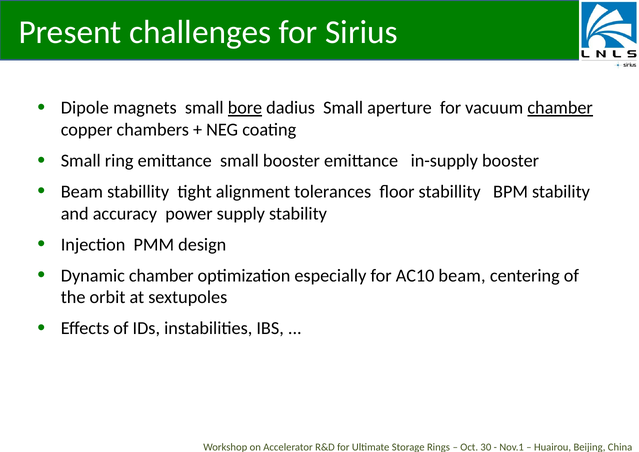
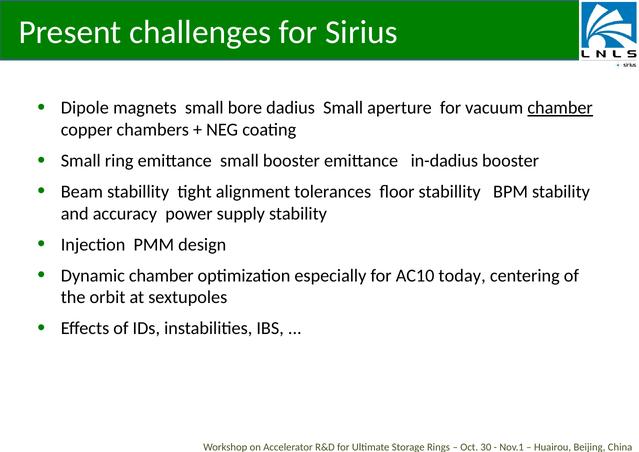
bore underline: present -> none
in-supply: in-supply -> in-dadius
AC10 beam: beam -> today
